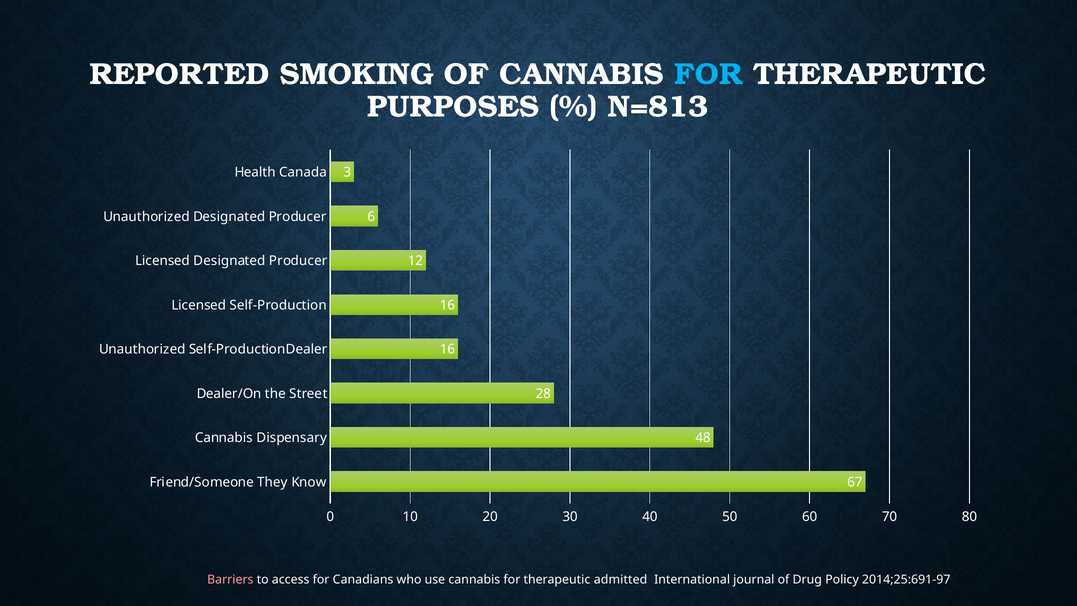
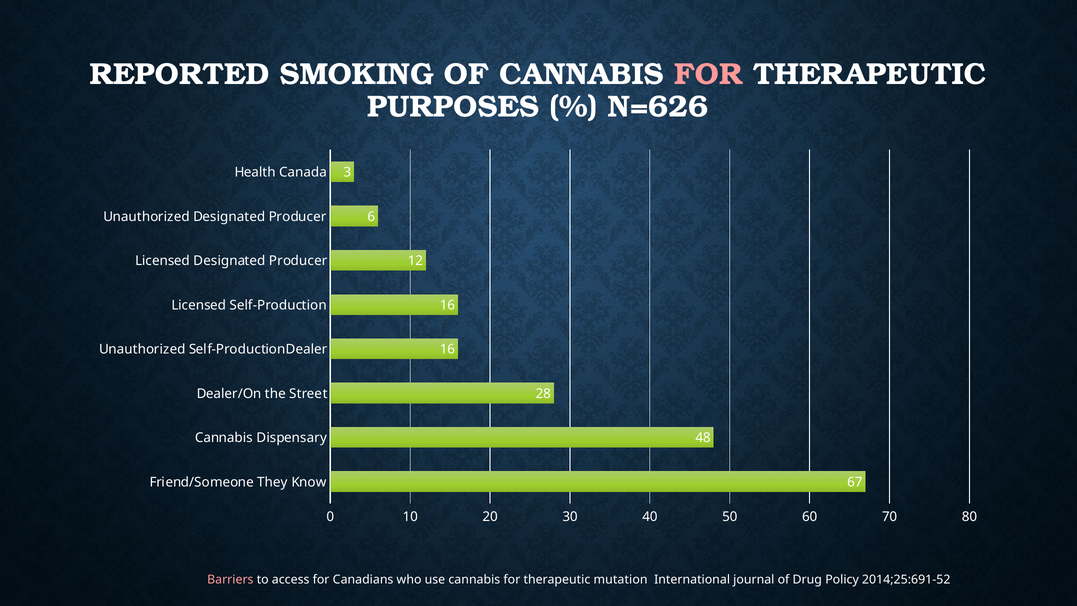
FOR at (708, 74) colour: light blue -> pink
N=813: N=813 -> N=626
admitted: admitted -> mutation
2014;25:691-97: 2014;25:691-97 -> 2014;25:691-52
